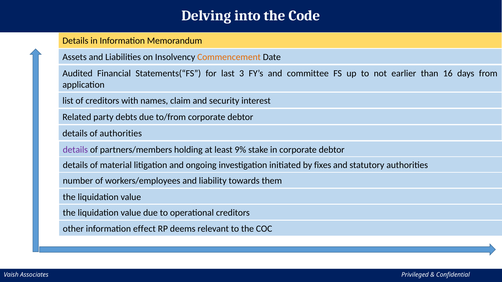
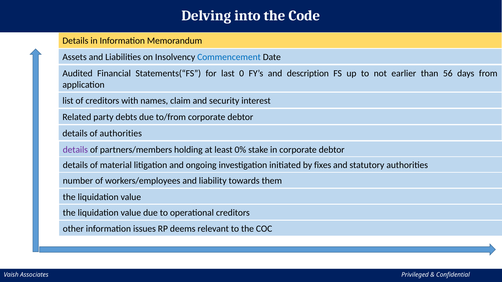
Commencement colour: orange -> blue
3: 3 -> 0
committee: committee -> description
16: 16 -> 56
9%: 9% -> 0%
effect: effect -> issues
